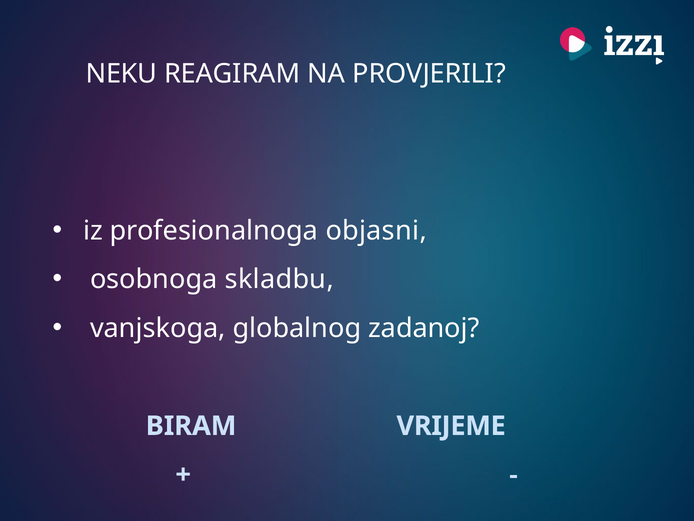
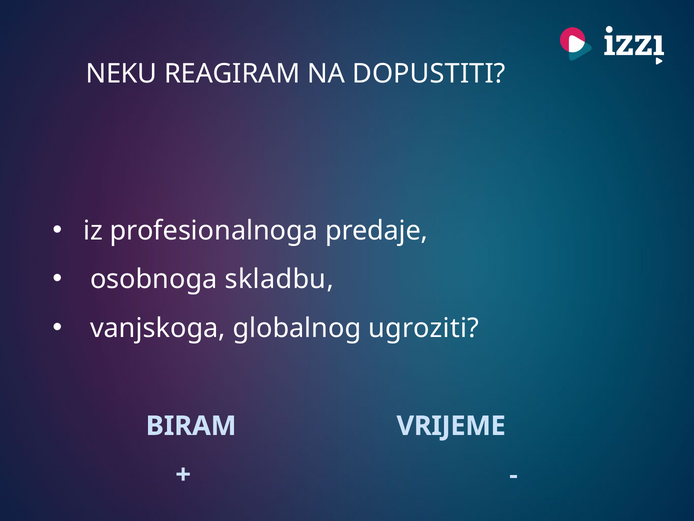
PROVJERILI: PROVJERILI -> DOPUSTITI
objasni: objasni -> predaje
zadanoj: zadanoj -> ugroziti
